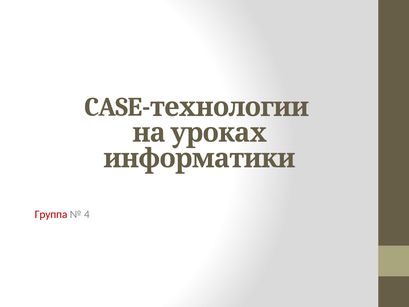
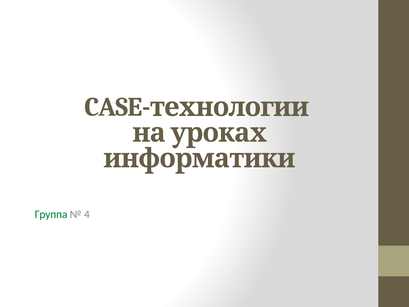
Группа colour: red -> green
